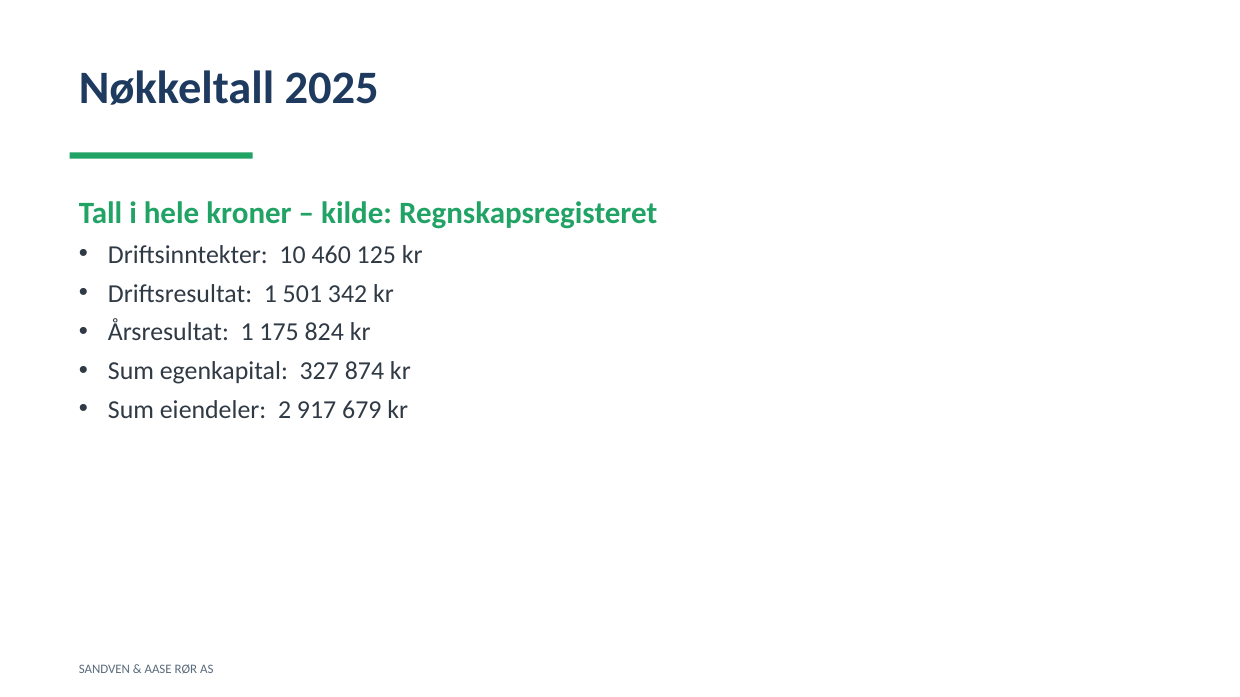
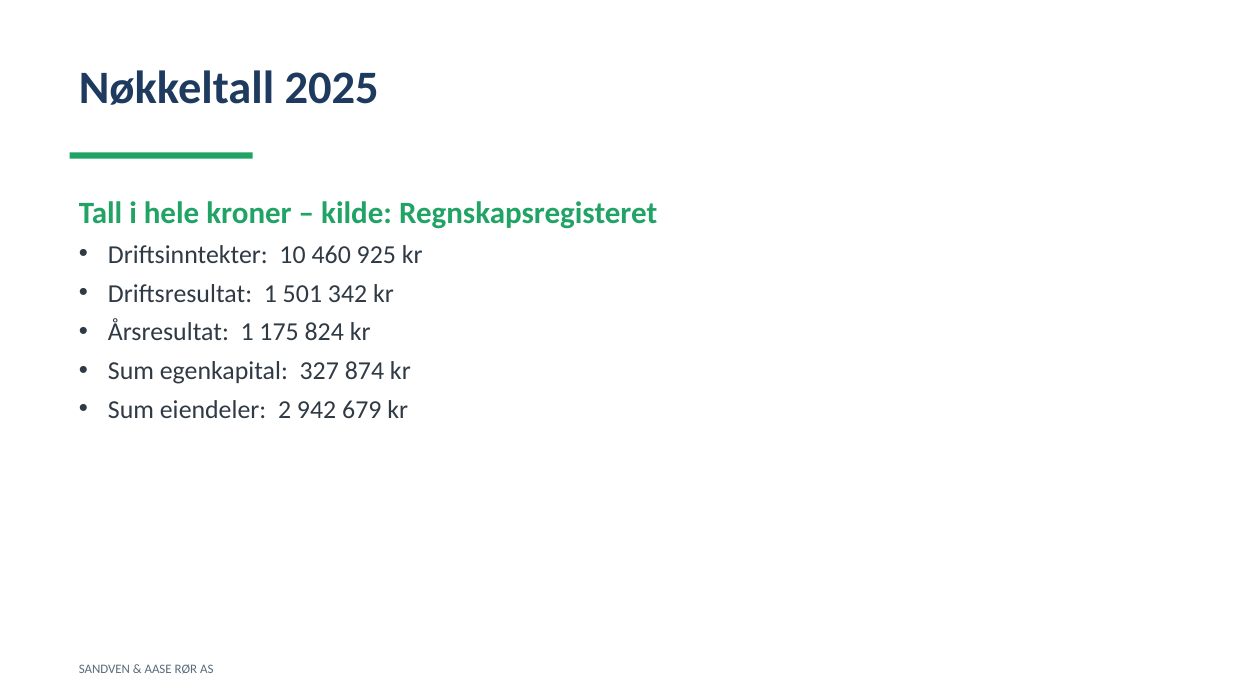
125: 125 -> 925
917: 917 -> 942
